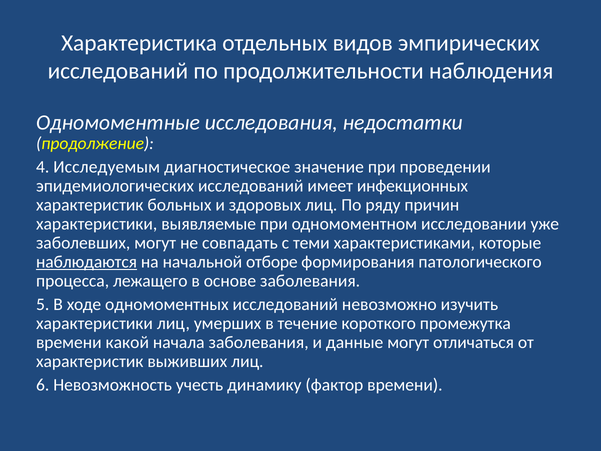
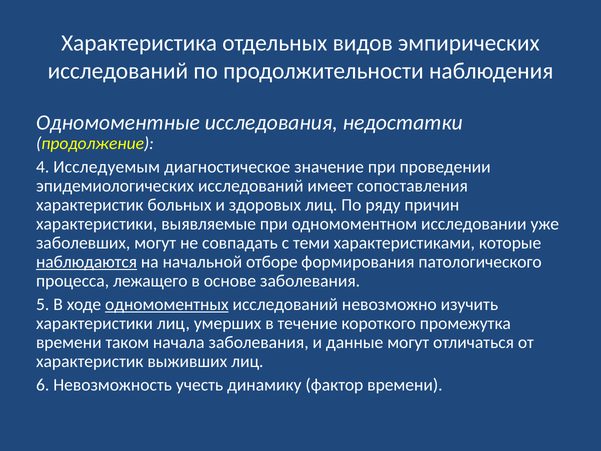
инфекционных: инфекционных -> сопоставления
одномоментных underline: none -> present
какой: какой -> таком
